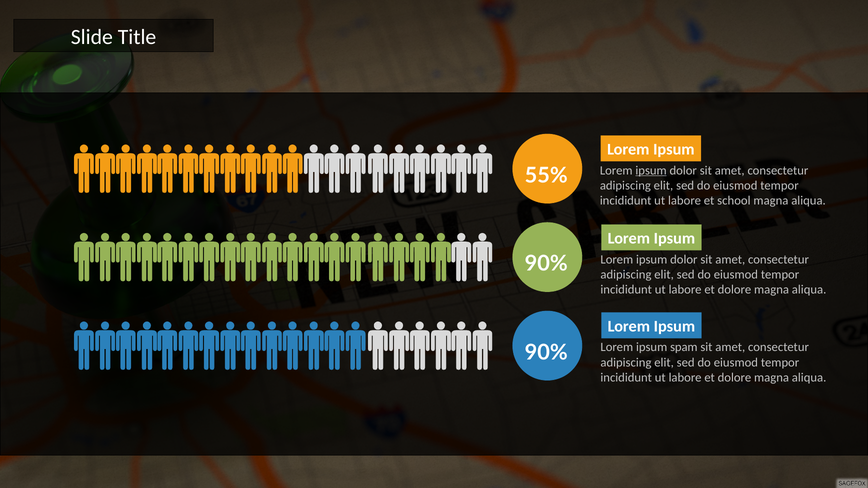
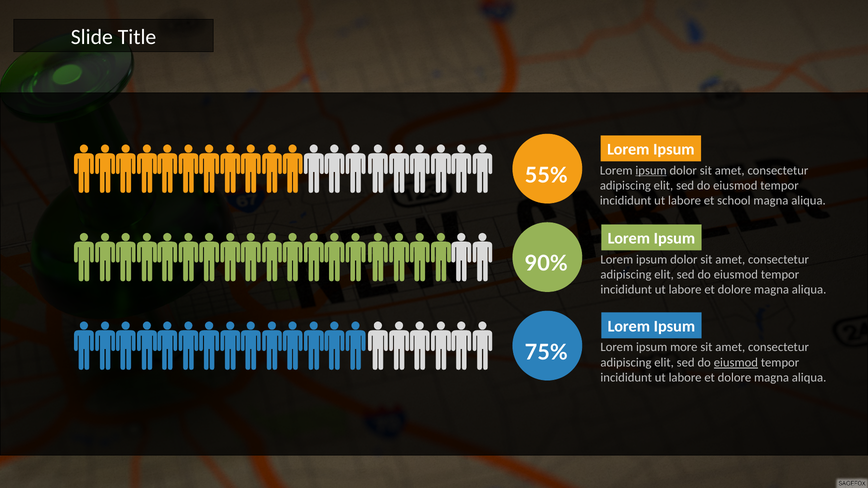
spam: spam -> more
90% at (546, 353): 90% -> 75%
eiusmod at (736, 363) underline: none -> present
